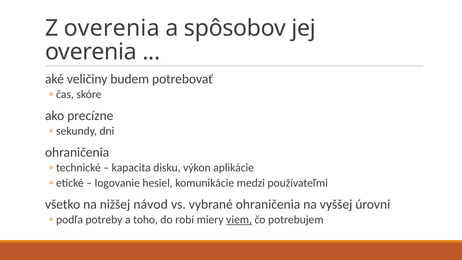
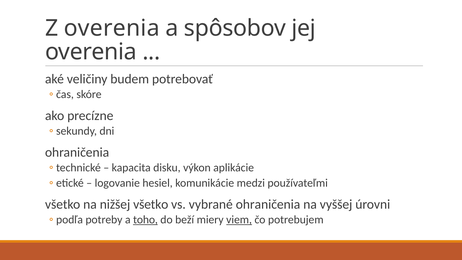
nižšej návod: návod -> všetko
toho underline: none -> present
robí: robí -> beží
